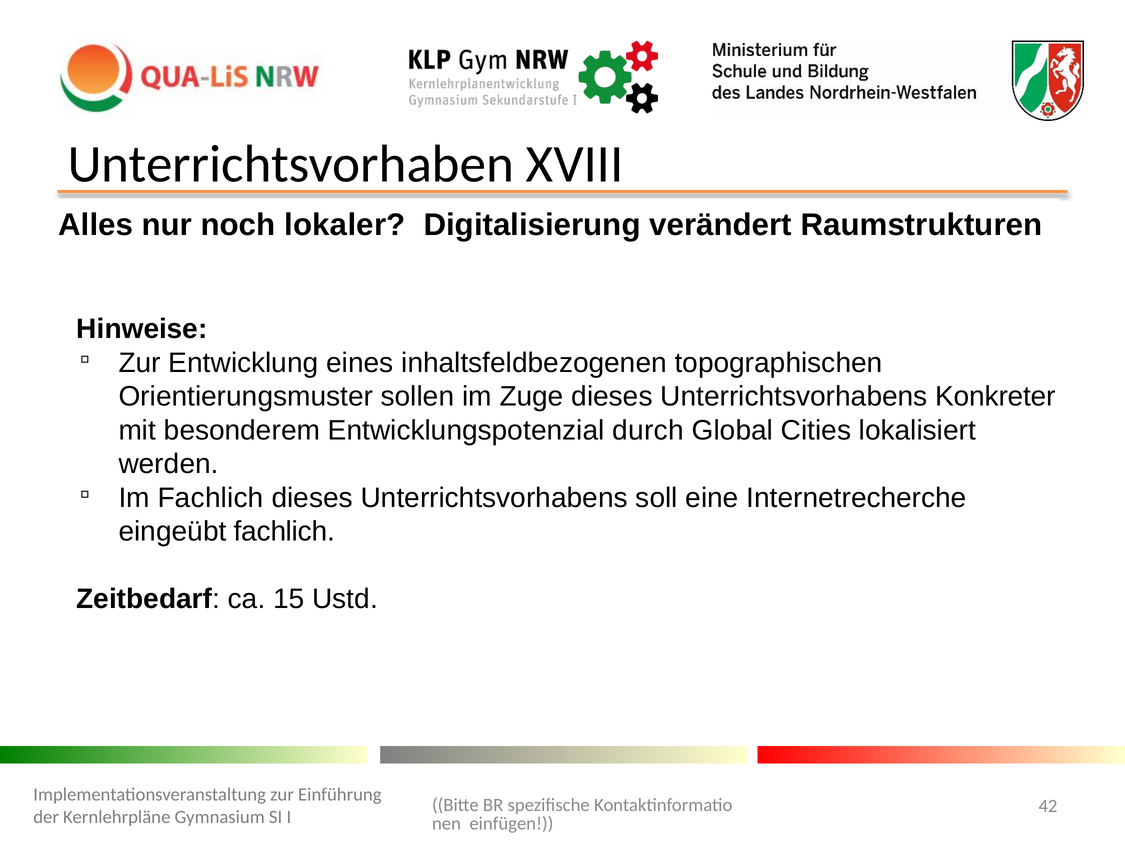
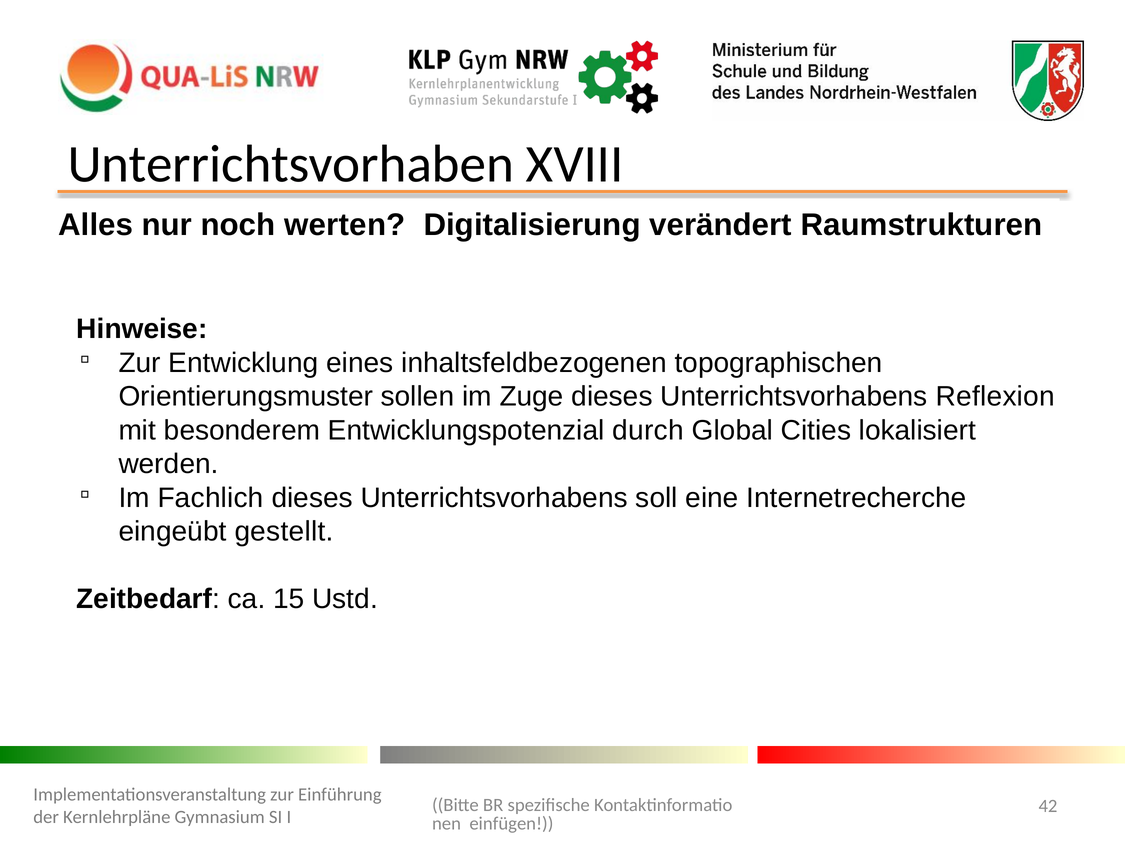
lokaler: lokaler -> werten
Konkreter: Konkreter -> Reflexion
eingeübt fachlich: fachlich -> gestellt
